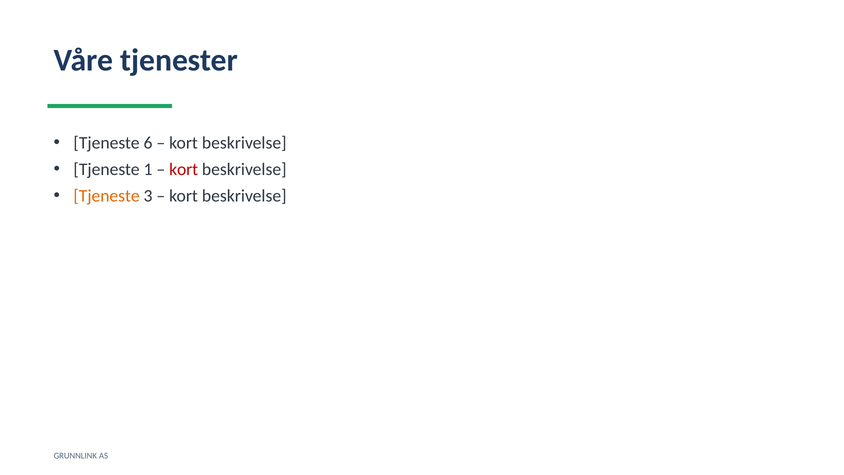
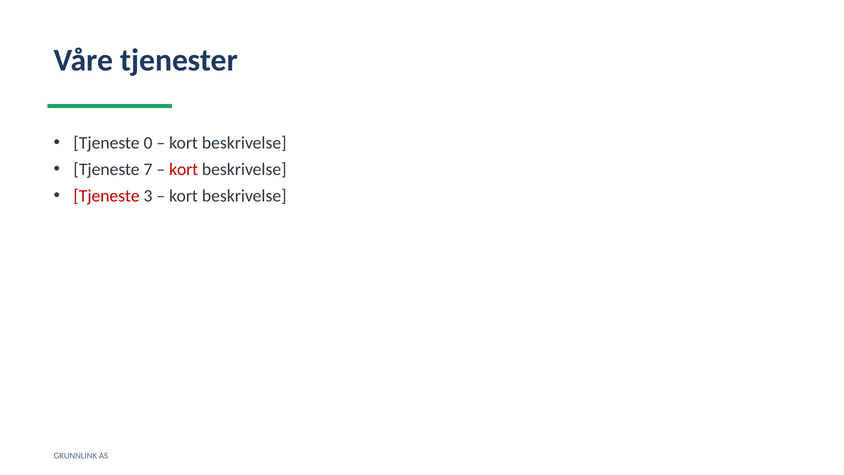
6: 6 -> 0
1: 1 -> 7
Tjeneste at (107, 196) colour: orange -> red
